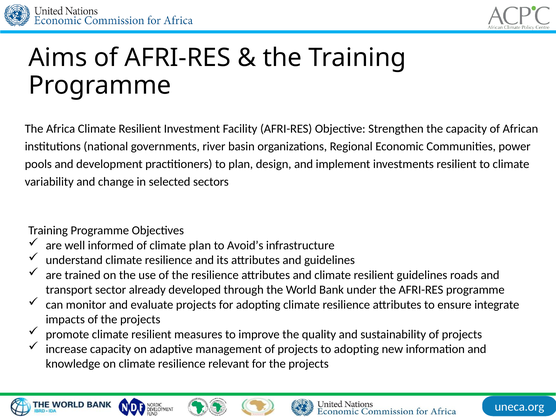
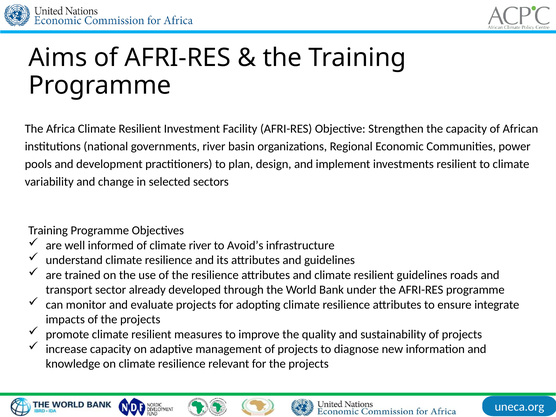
climate plan: plan -> river
to adopting: adopting -> diagnose
